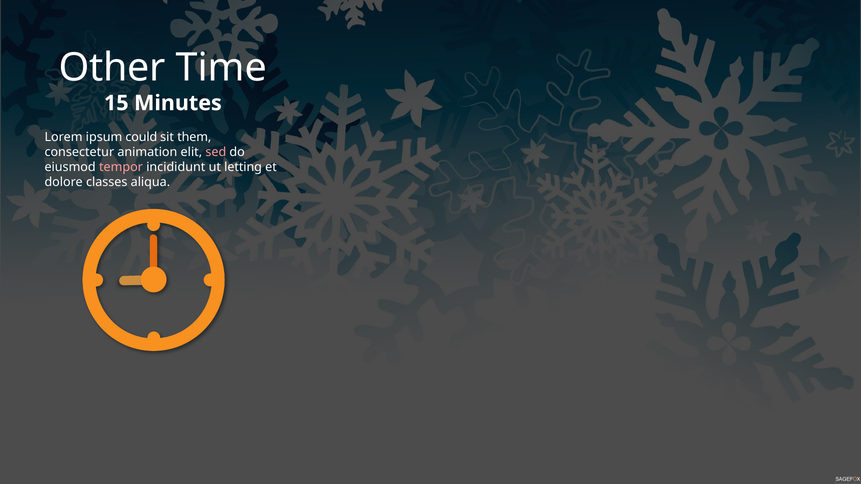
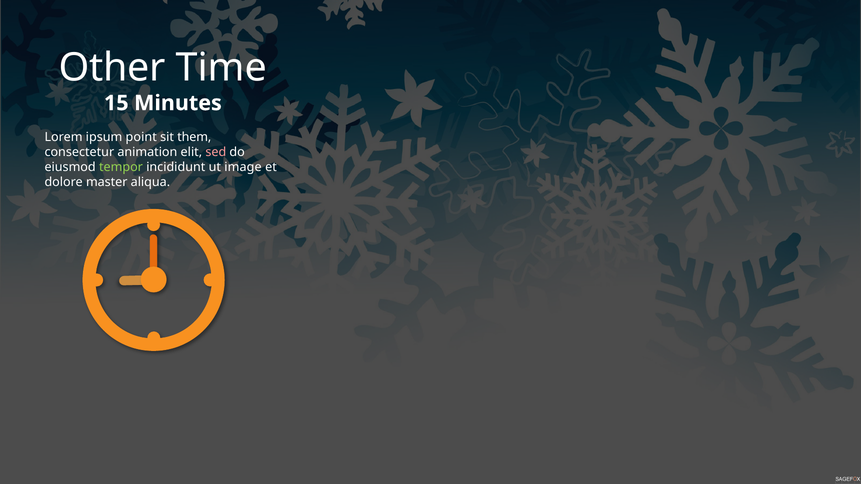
could: could -> point
tempor colour: pink -> light green
letting: letting -> image
classes: classes -> master
